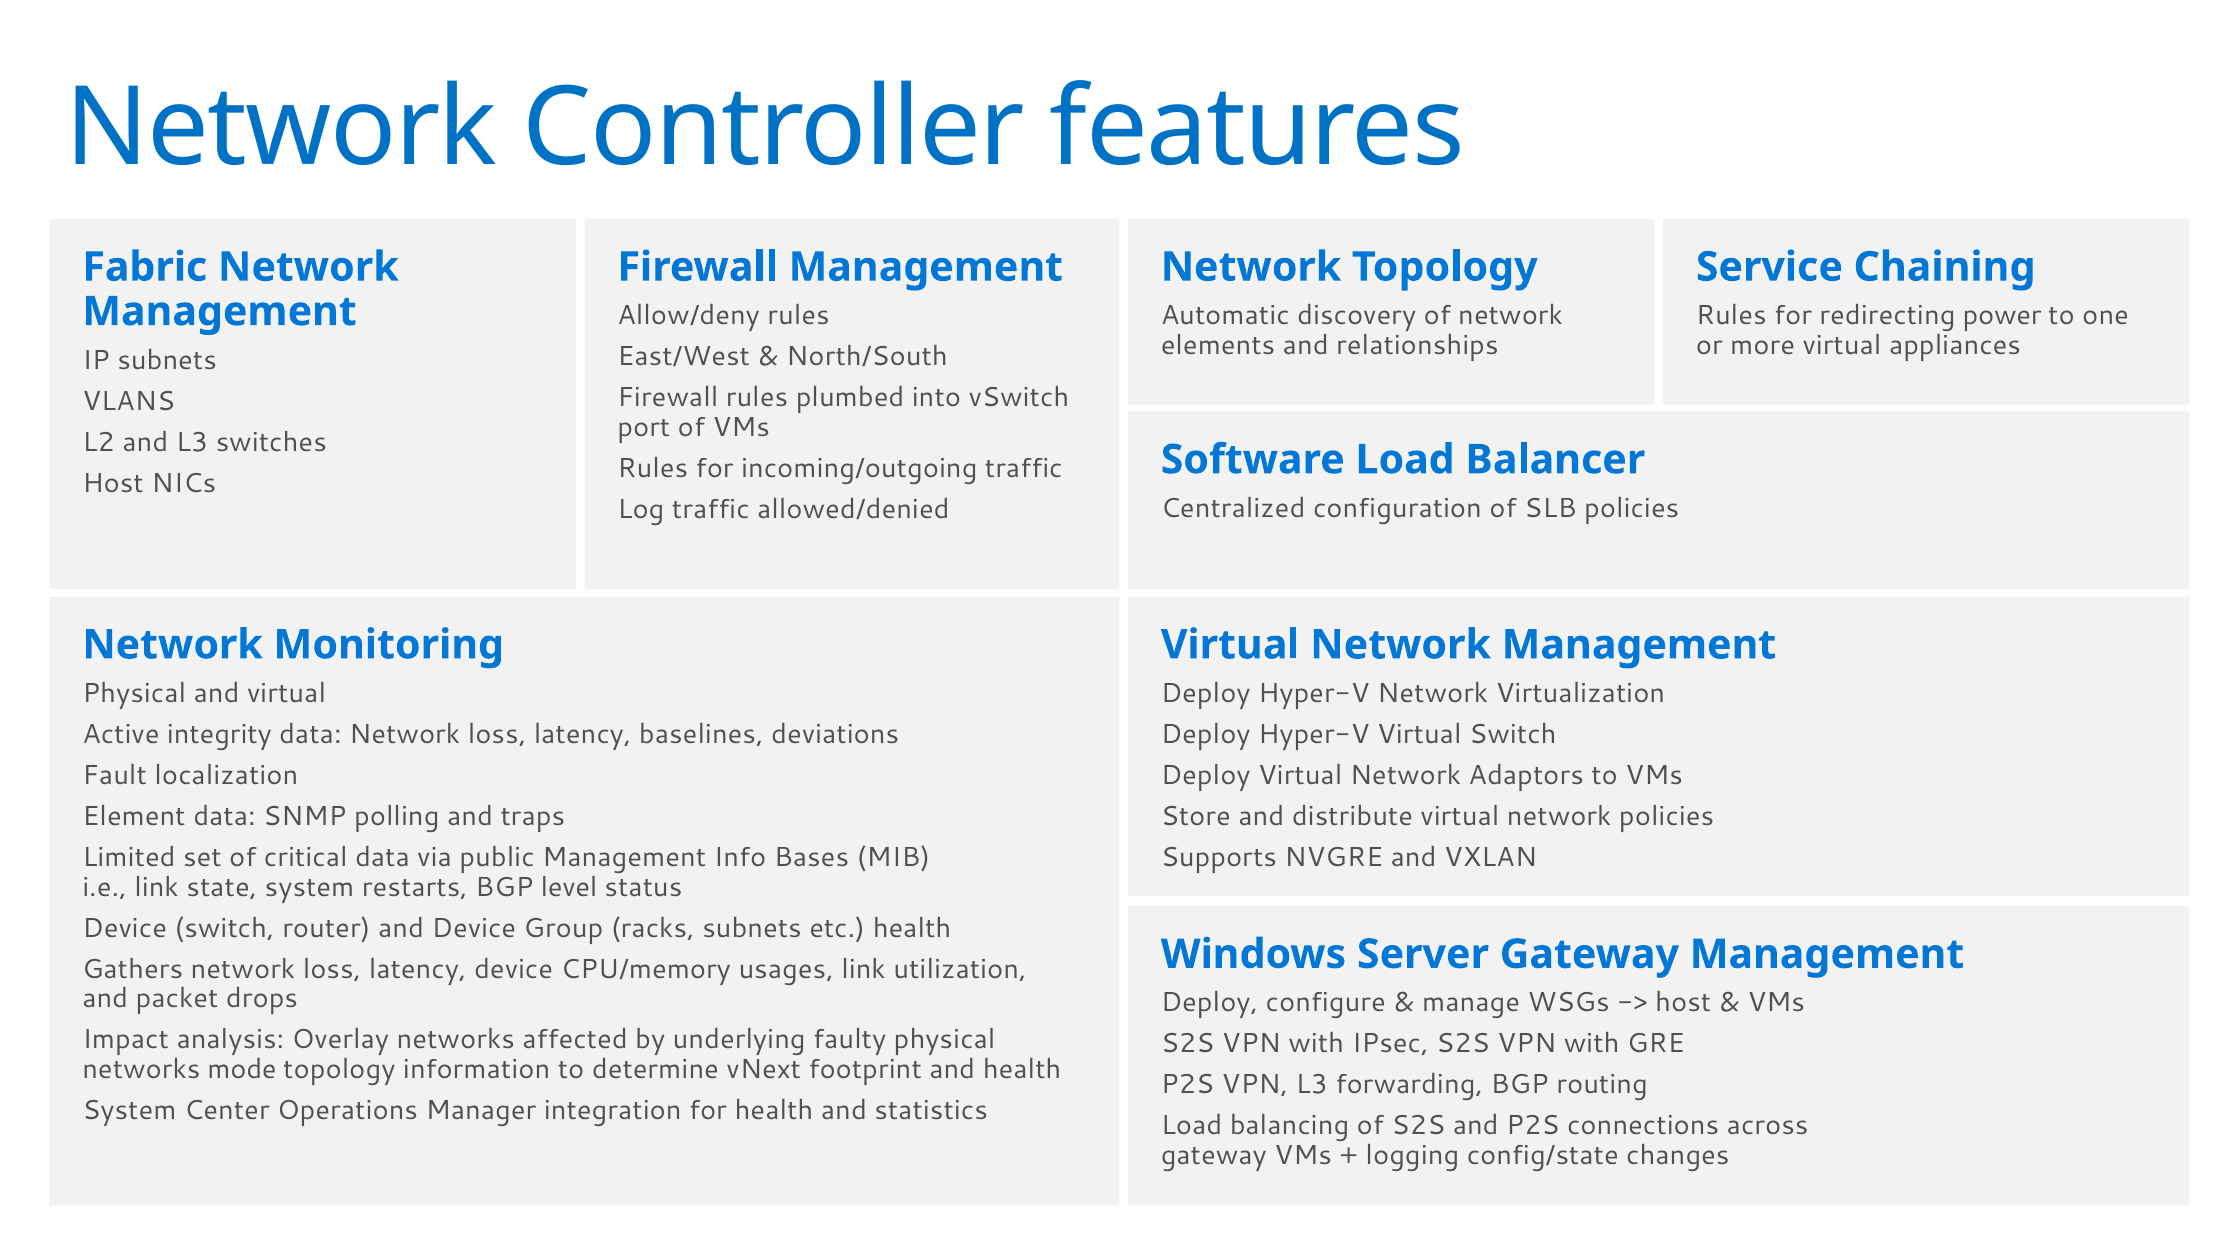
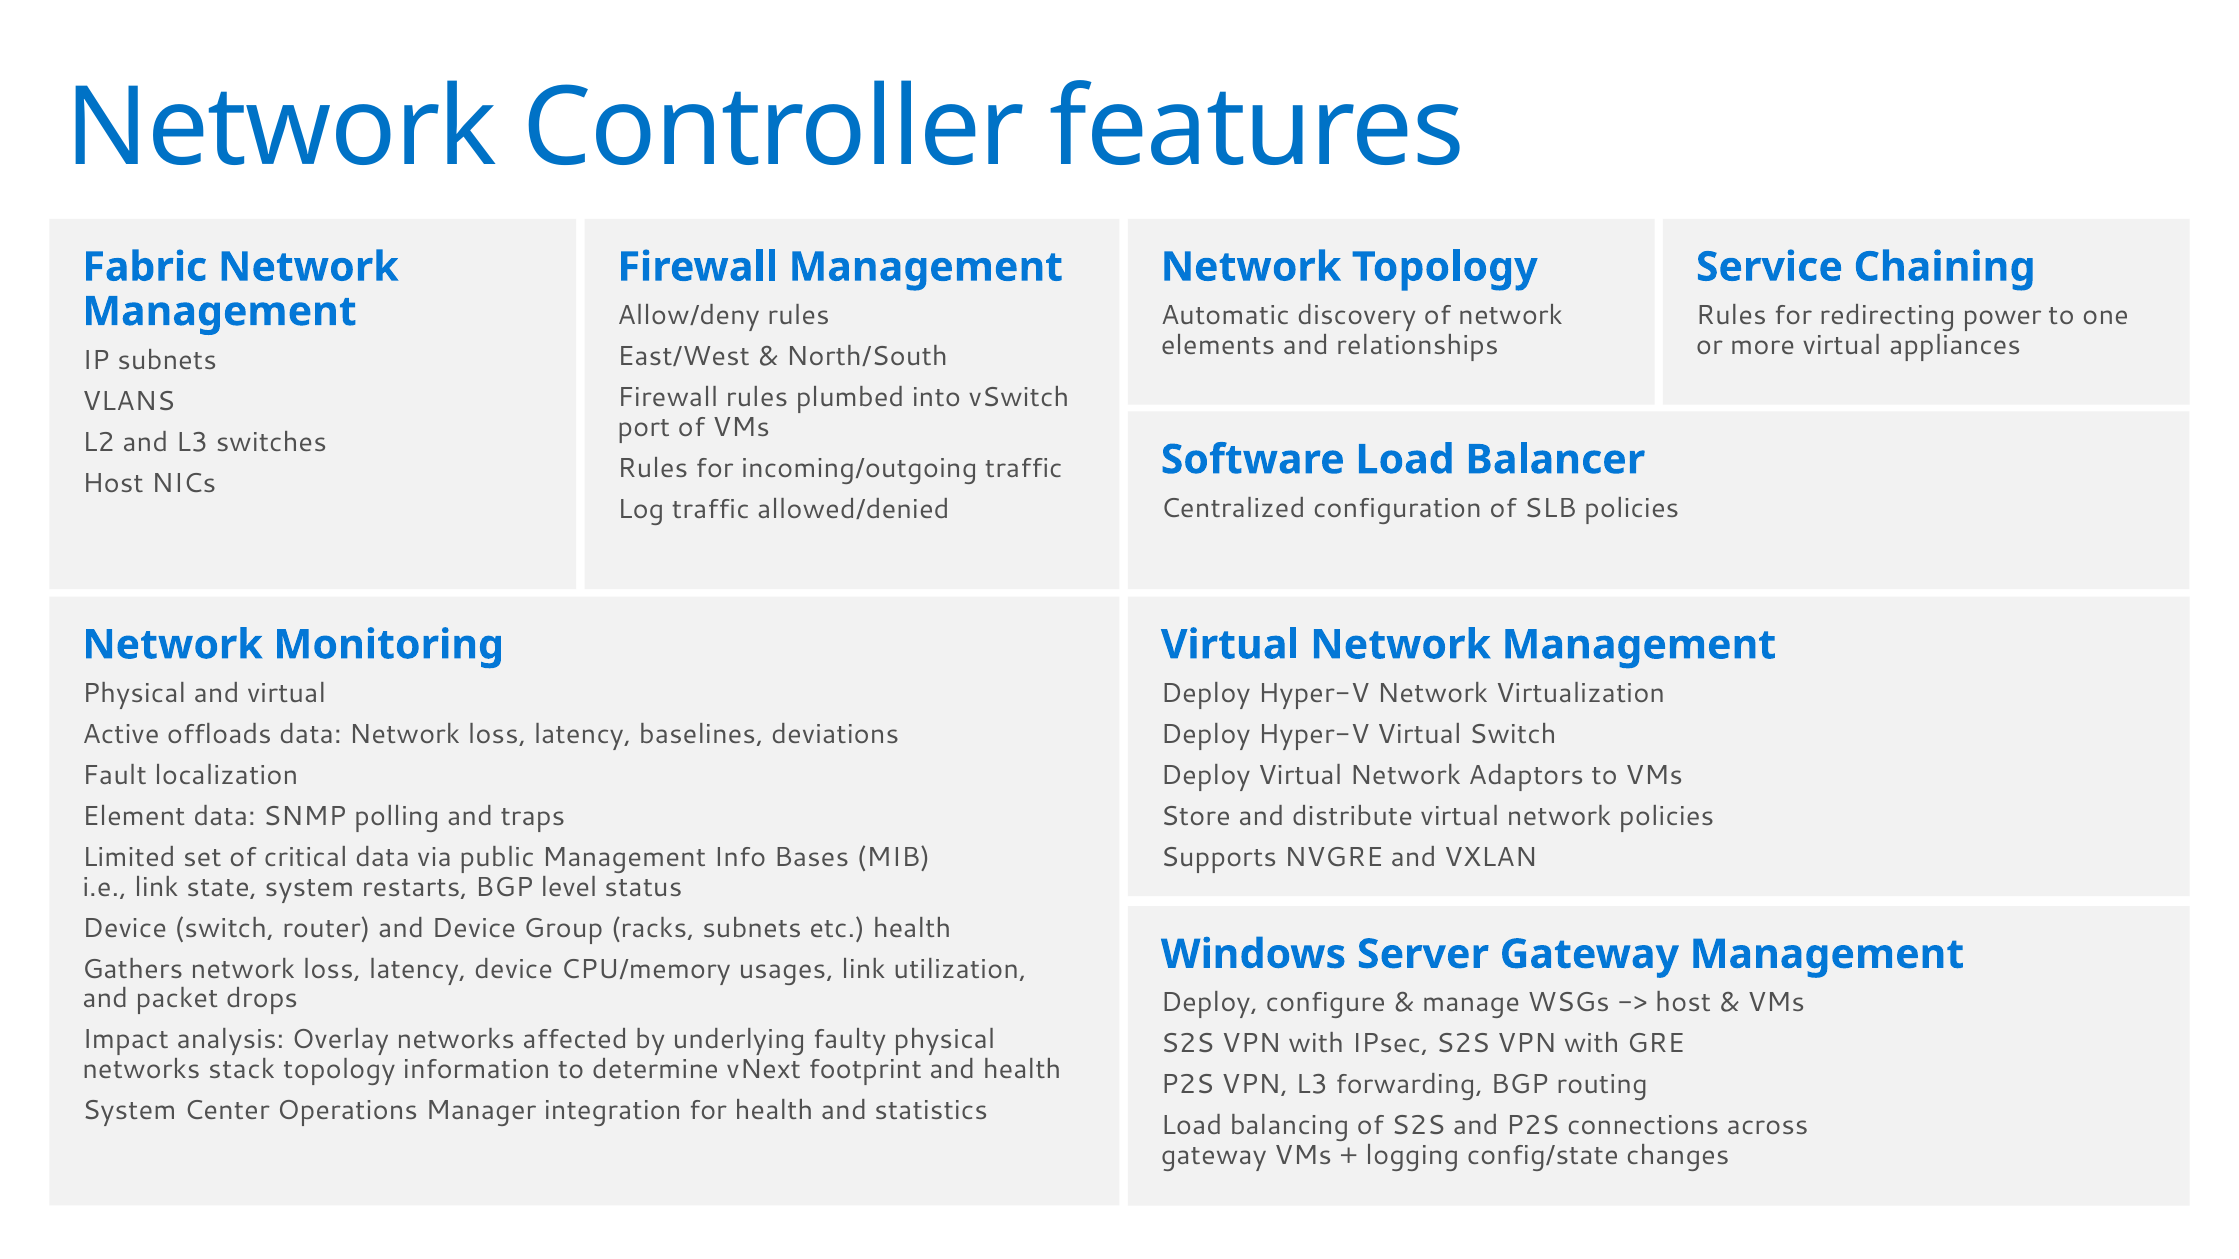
integrity: integrity -> offloads
mode: mode -> stack
